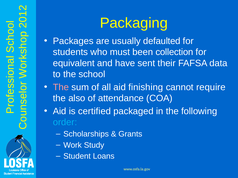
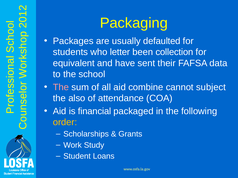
must: must -> letter
finishing: finishing -> combine
require: require -> subject
certified: certified -> financial
order colour: light blue -> yellow
